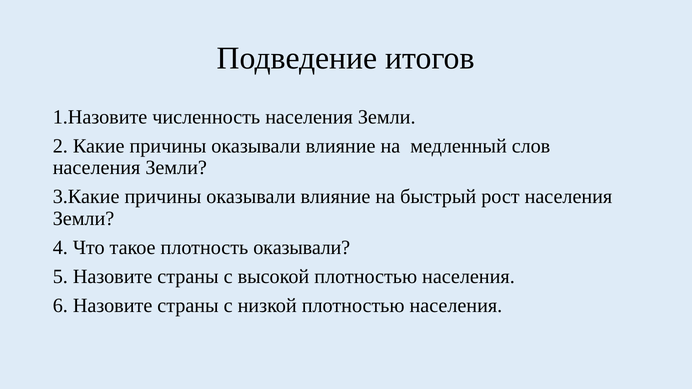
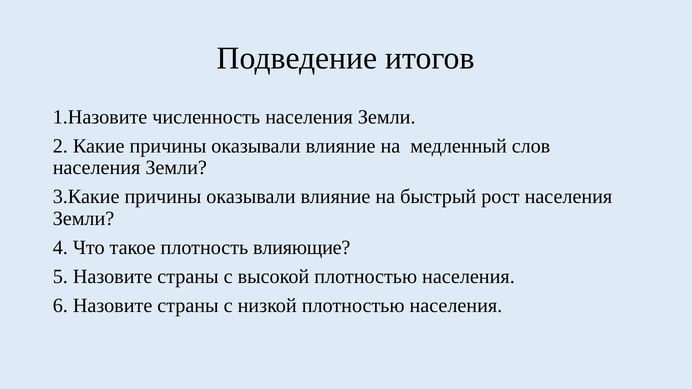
плотность оказывали: оказывали -> влияющие
